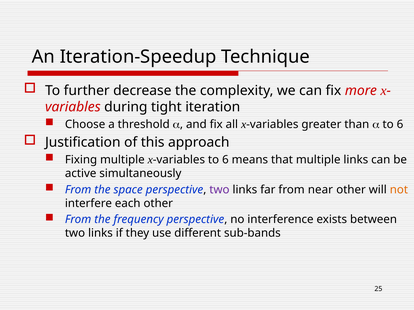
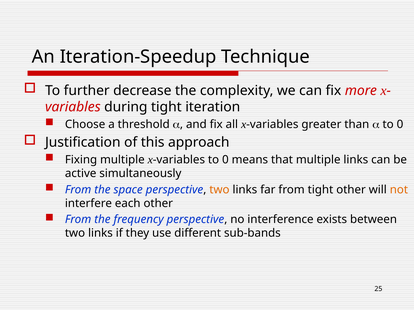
a to 6: 6 -> 0
6 at (225, 160): 6 -> 0
two at (219, 190) colour: purple -> orange
from near: near -> tight
